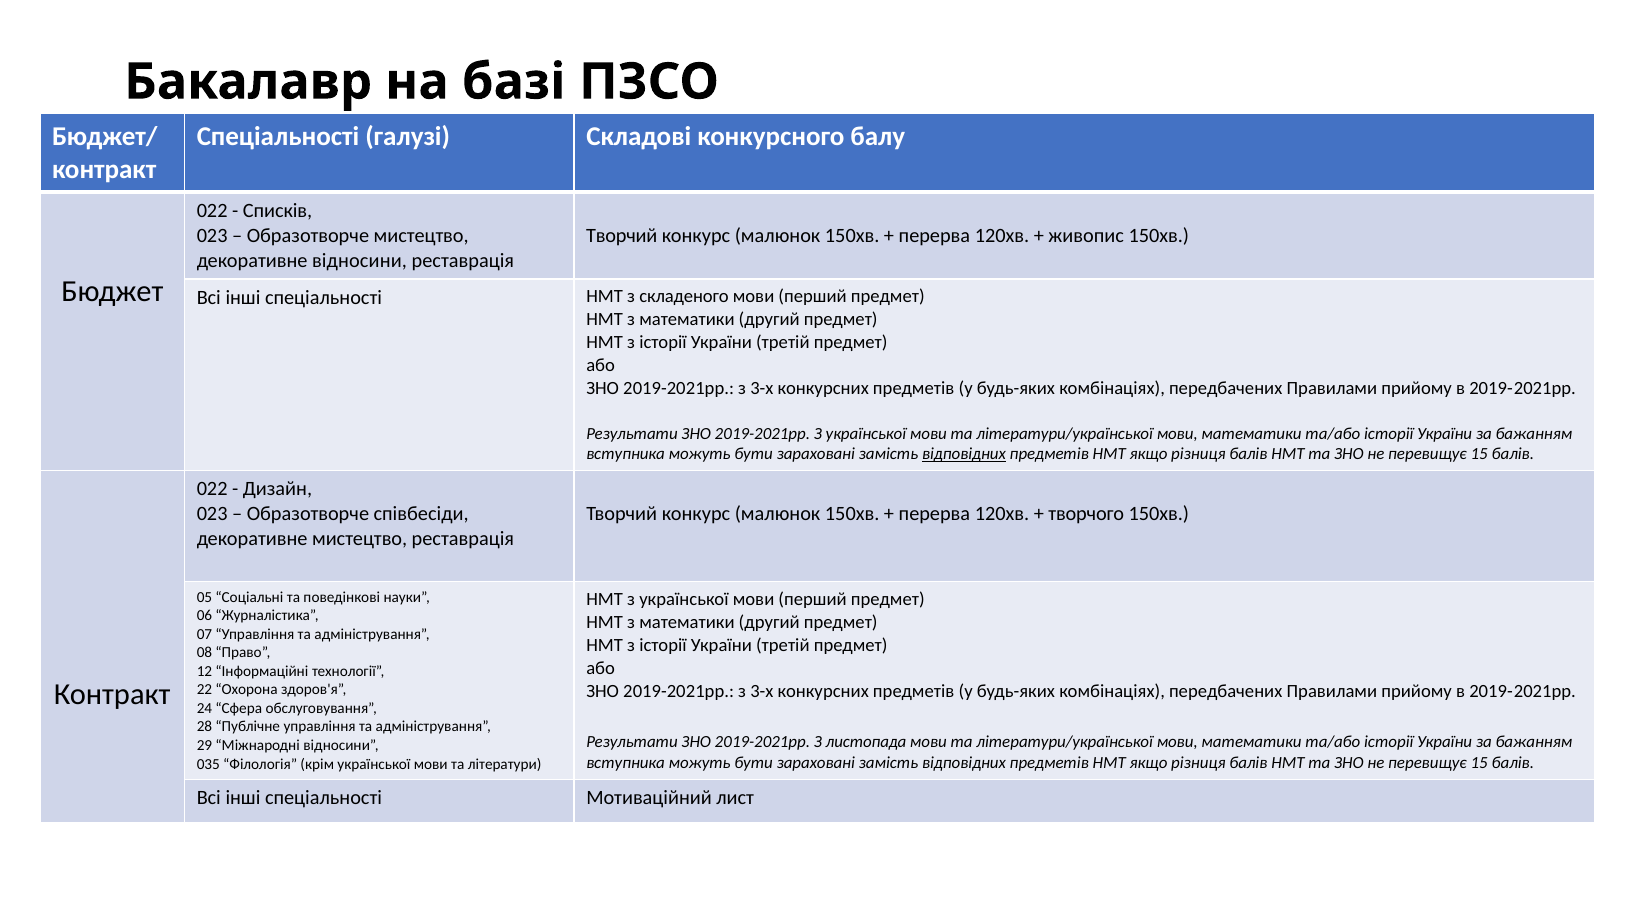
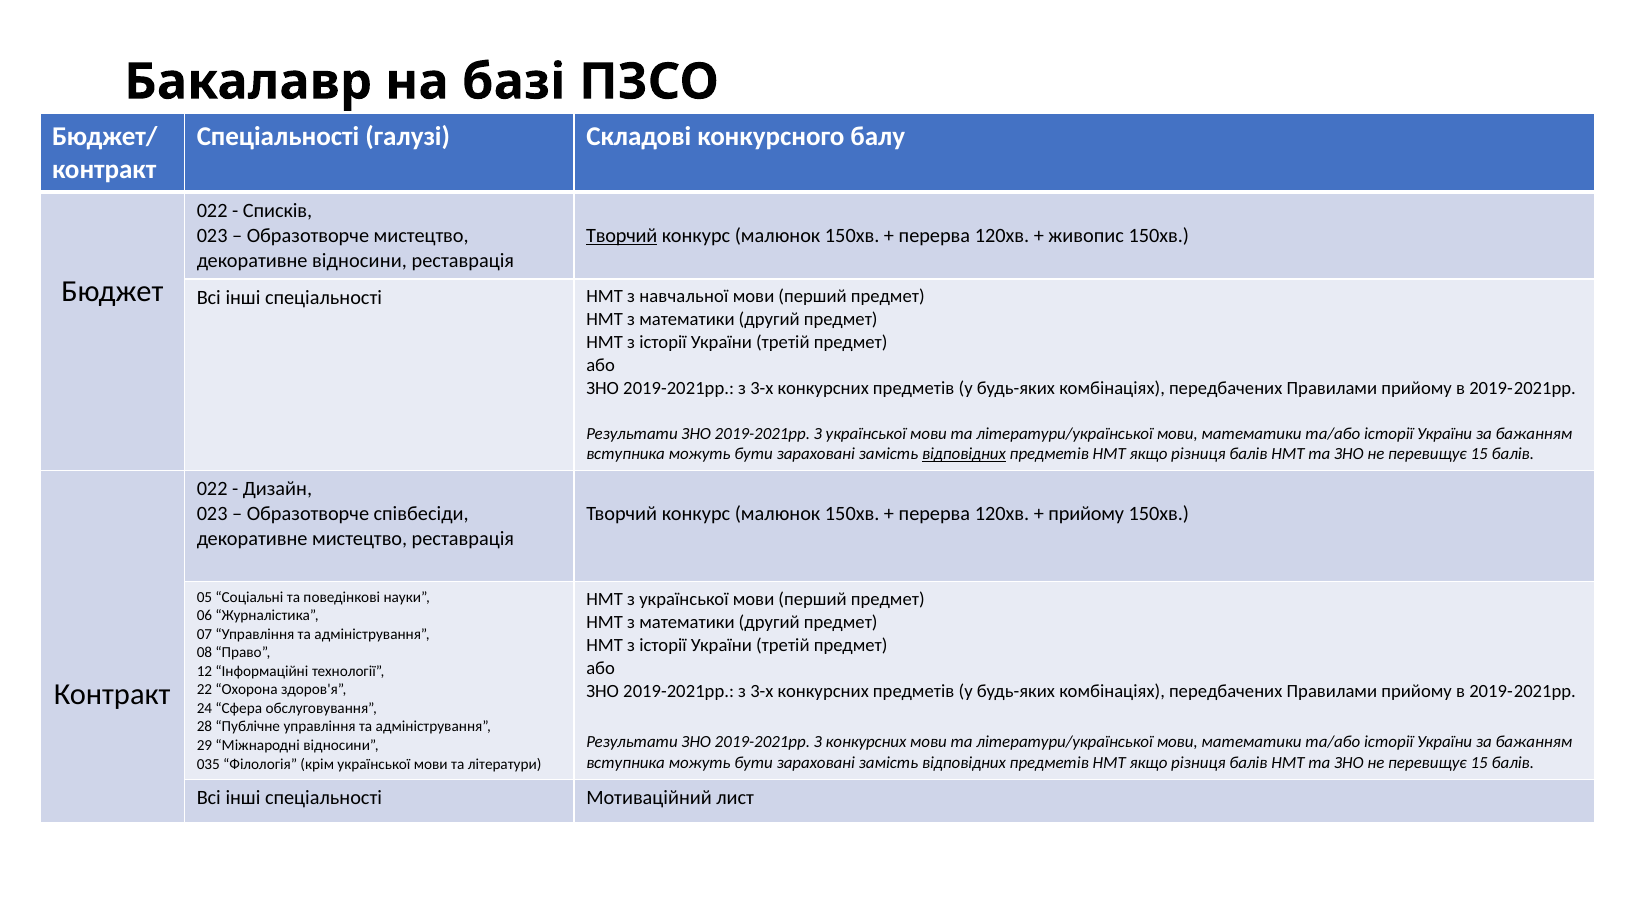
Творчий at (622, 236) underline: none -> present
складеного: складеного -> навчальної
творчого at (1086, 514): творчого -> прийому
З листопада: листопада -> конкурсних
